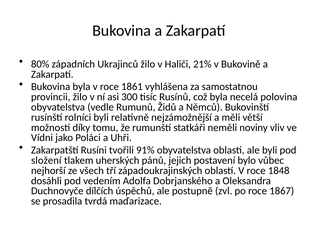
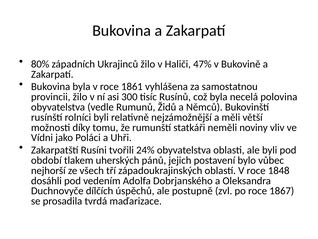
21%: 21% -> 47%
91%: 91% -> 24%
složení: složení -> období
